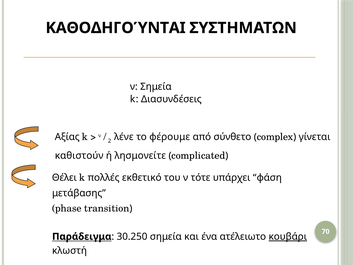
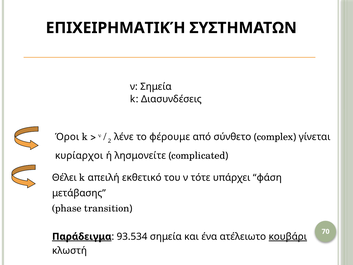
ΚΑΘΟΔΗΓΟΎΝΤΑΙ: ΚΑΘΟΔΗΓΟΎΝΤΑΙ -> ΕΠΙΧΕΙΡΗΜΑΤΙΚΉ
Αξίας: Αξίας -> Όροι
καθιστούν: καθιστούν -> κυρίαρχοι
πολλές: πολλές -> απειλή
Παράδειγμα underline: none -> present
30.250: 30.250 -> 93.534
